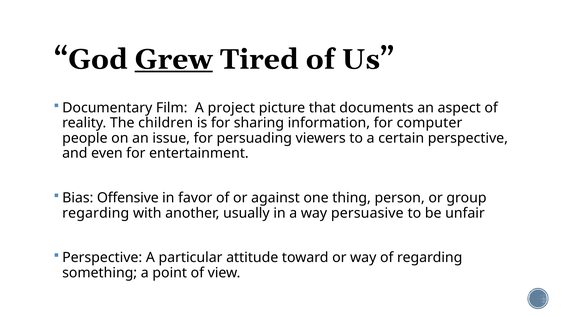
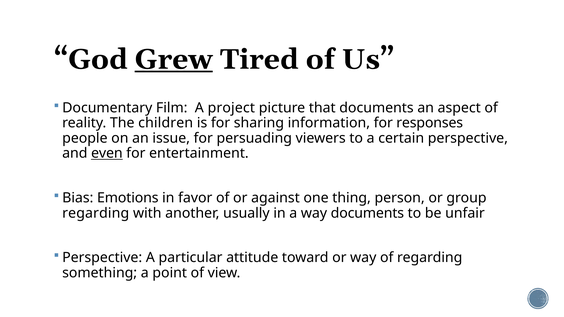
computer: computer -> responses
even underline: none -> present
Offensive: Offensive -> Emotions
way persuasive: persuasive -> documents
